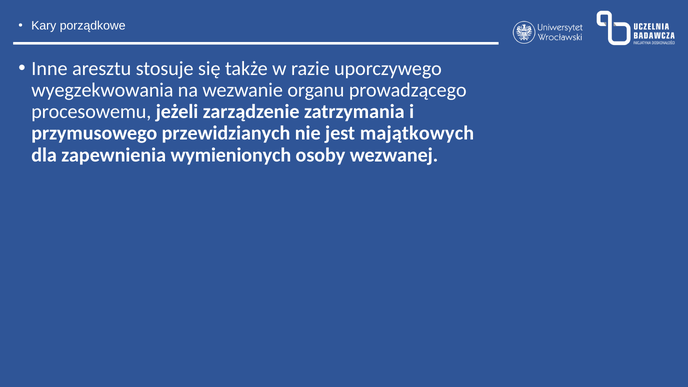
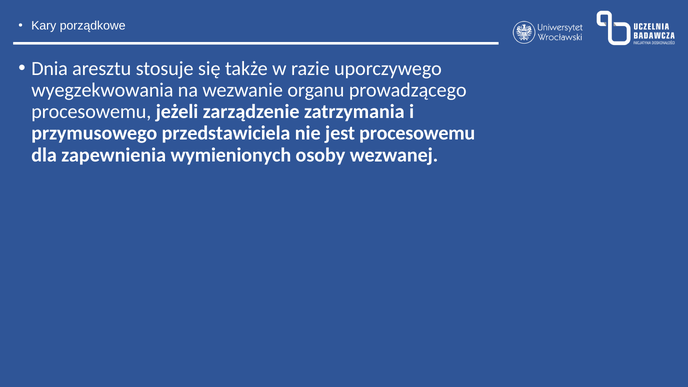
Inne: Inne -> Dnia
przewidzianych: przewidzianych -> przedstawiciela
jest majątkowych: majątkowych -> procesowemu
